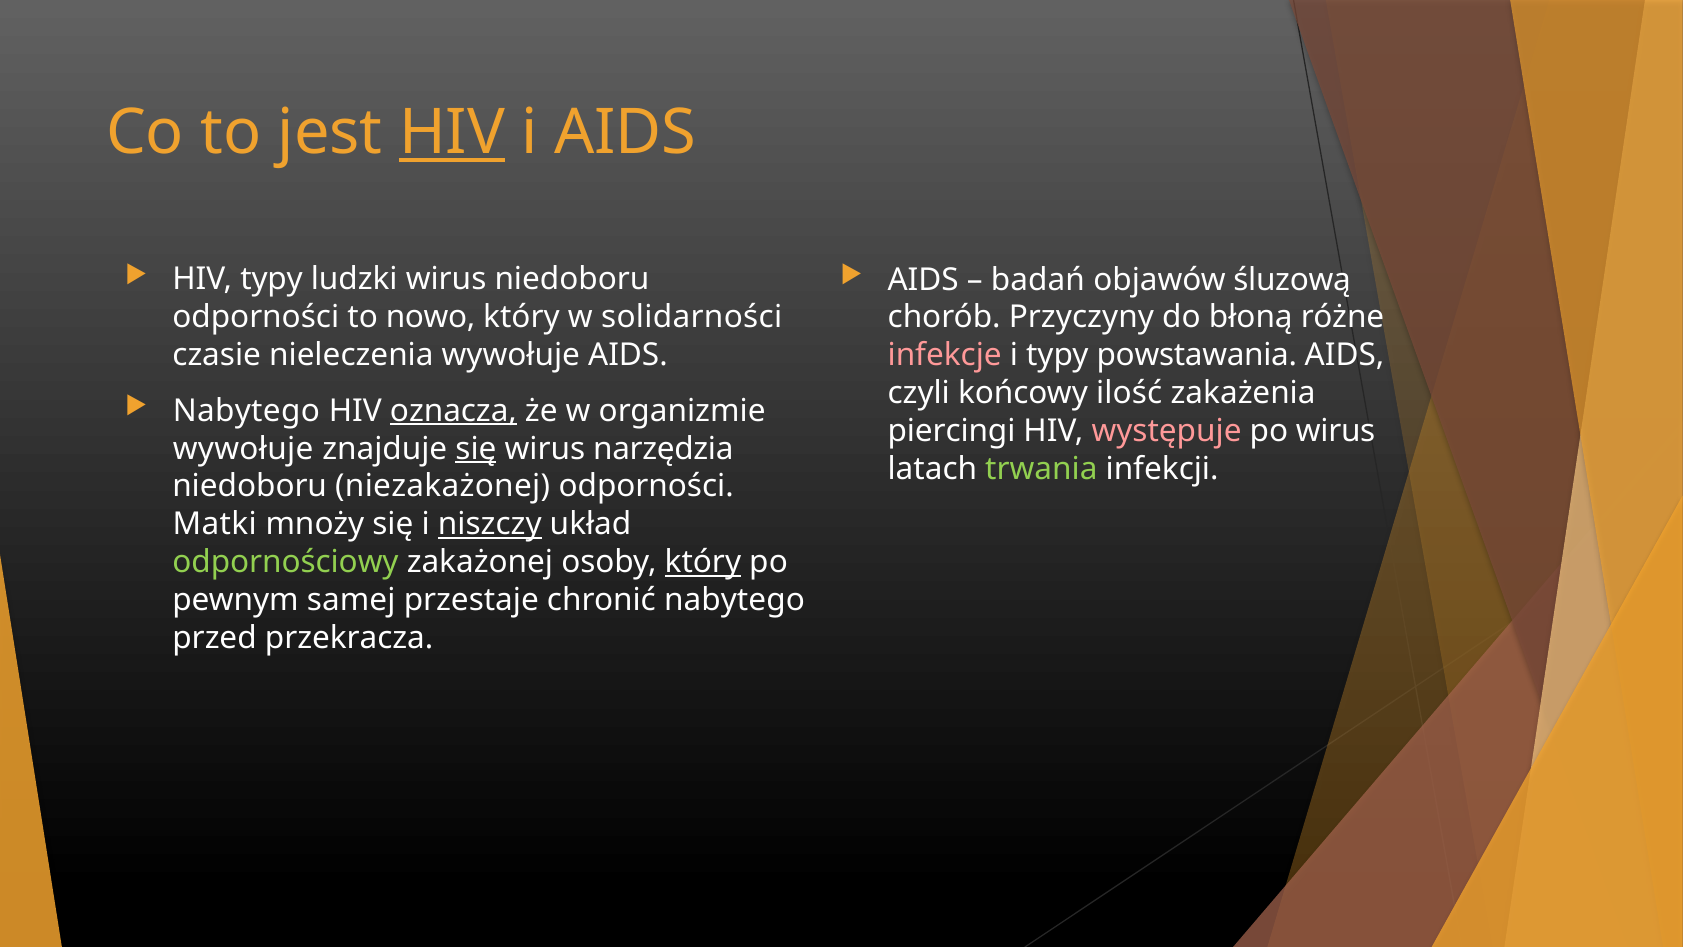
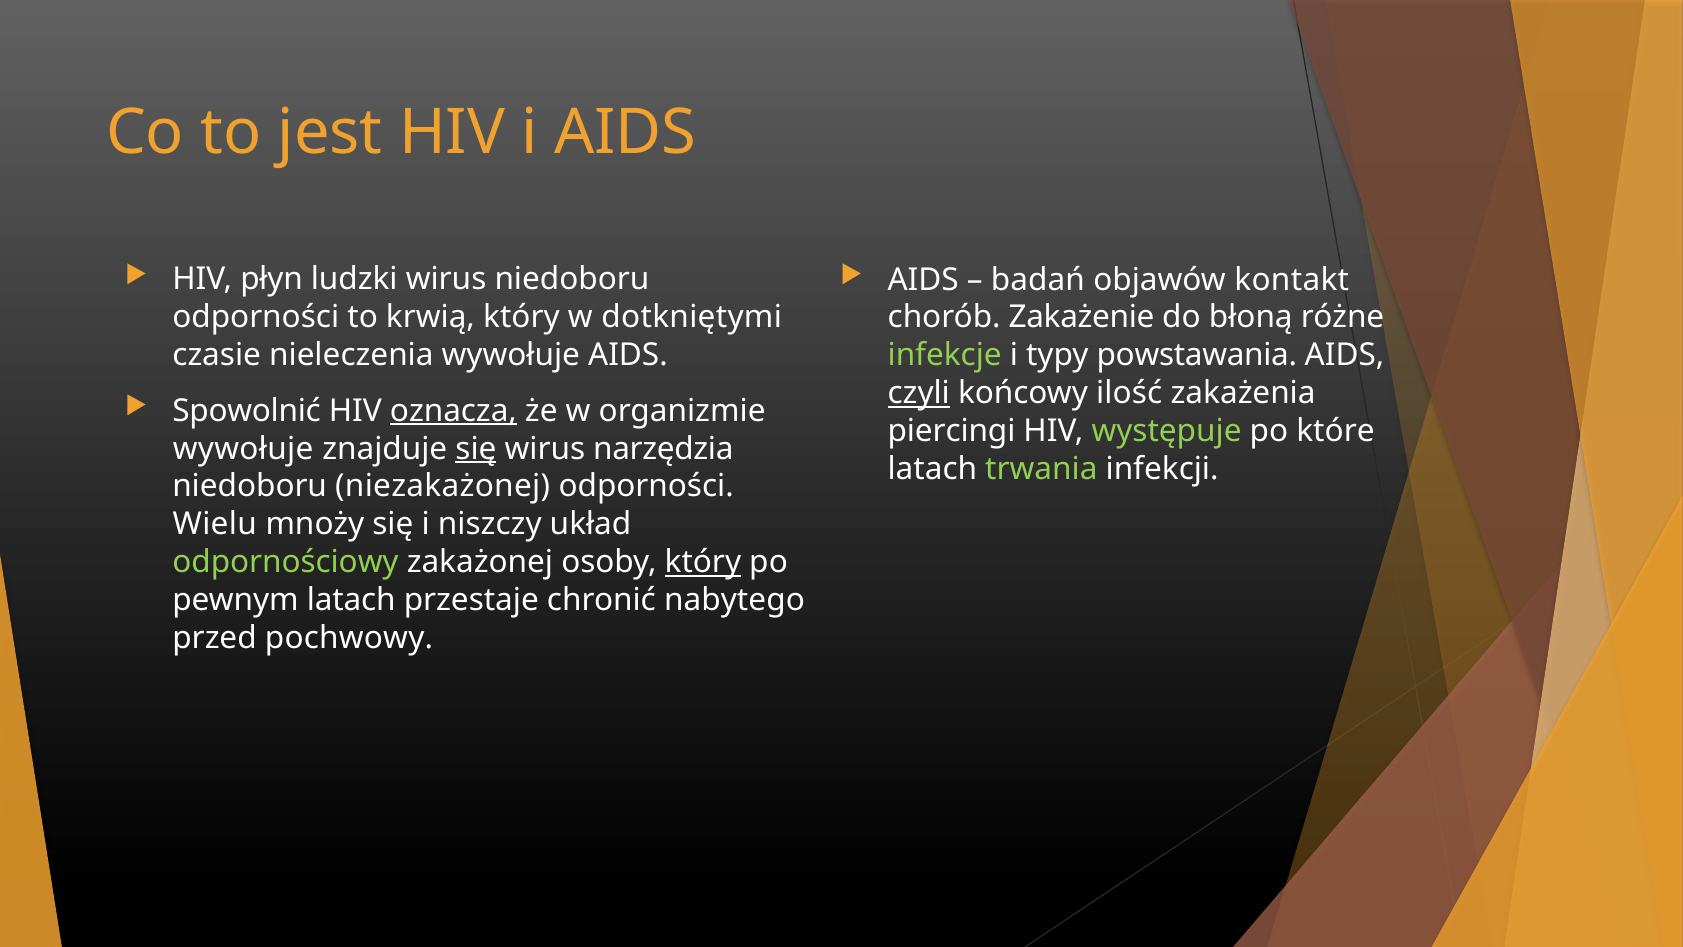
HIV at (452, 133) underline: present -> none
HIV typy: typy -> płyn
śluzową: śluzową -> kontakt
nowo: nowo -> krwią
solidarności: solidarności -> dotkniętymi
Przyczyny: Przyczyny -> Zakażenie
infekcje colour: pink -> light green
czyli underline: none -> present
Nabytego at (246, 411): Nabytego -> Spowolnić
występuje colour: pink -> light green
po wirus: wirus -> które
Matki: Matki -> Wielu
niszczy underline: present -> none
pewnym samej: samej -> latach
przekracza: przekracza -> pochwowy
